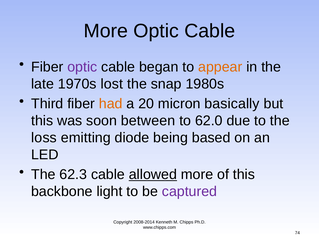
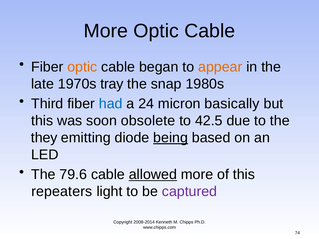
optic at (82, 67) colour: purple -> orange
lost: lost -> tray
had colour: orange -> blue
20: 20 -> 24
between: between -> obsolete
62.0: 62.0 -> 42.5
loss: loss -> they
being underline: none -> present
62.3: 62.3 -> 79.6
backbone: backbone -> repeaters
